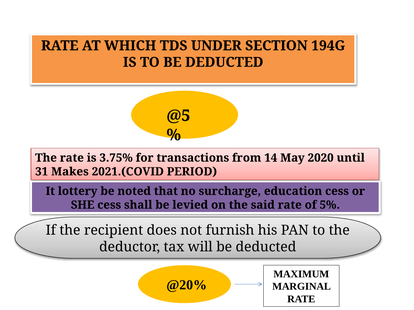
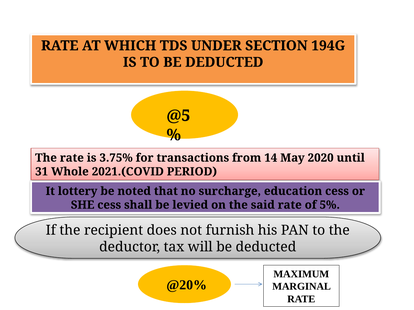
Makes: Makes -> Whole
